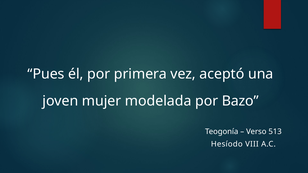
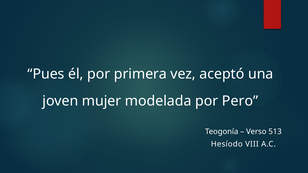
Bazo: Bazo -> Pero
